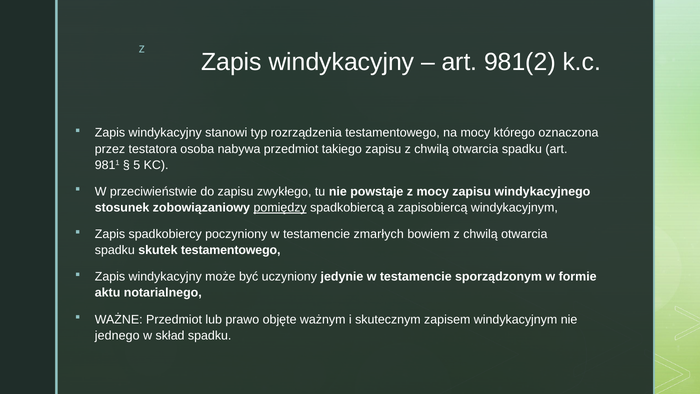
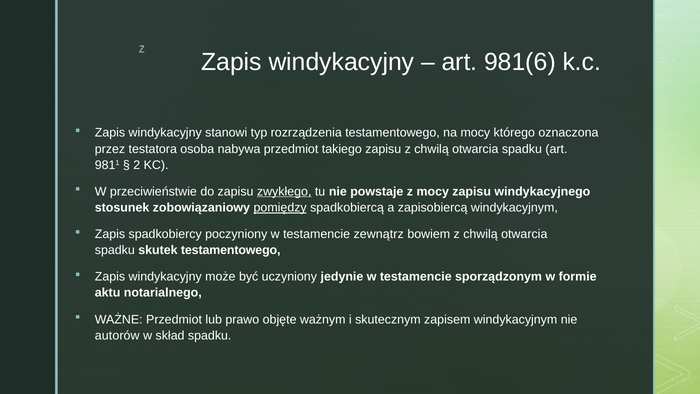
981(2: 981(2 -> 981(6
5: 5 -> 2
zwykłego underline: none -> present
zmarłych: zmarłych -> zewnątrz
jednego: jednego -> autorów
